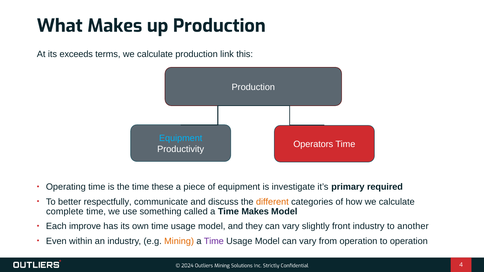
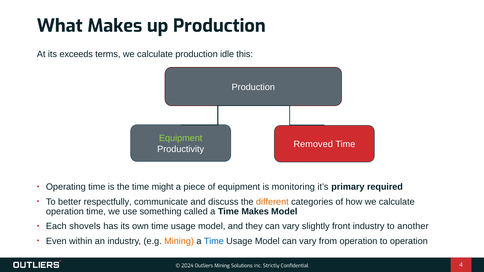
link: link -> idle
Equipment at (181, 138) colour: light blue -> light green
Operators: Operators -> Removed
these: these -> might
investigate: investigate -> monitoring
complete at (65, 212): complete -> operation
improve: improve -> shovels
Time at (214, 241) colour: purple -> blue
